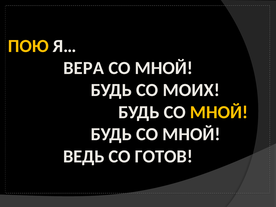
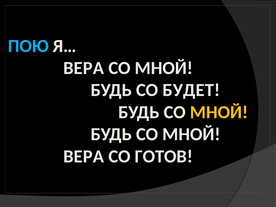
ПОЮ colour: yellow -> light blue
МОИХ: МОИХ -> БУДЕТ
ВЕДЬ at (84, 156): ВЕДЬ -> ВЕРА
